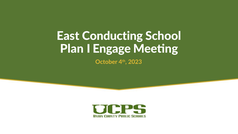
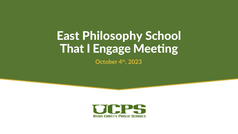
Conducting: Conducting -> Philosophy
Plan: Plan -> That
